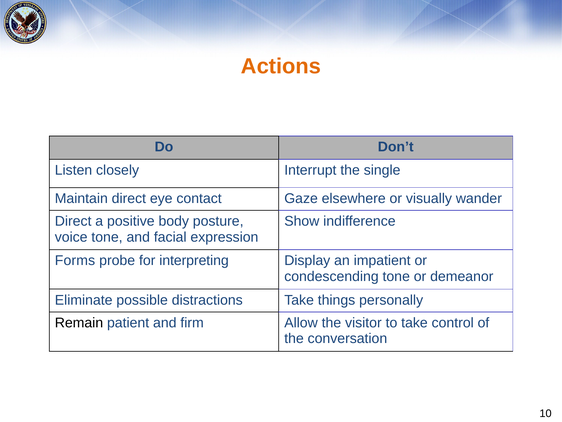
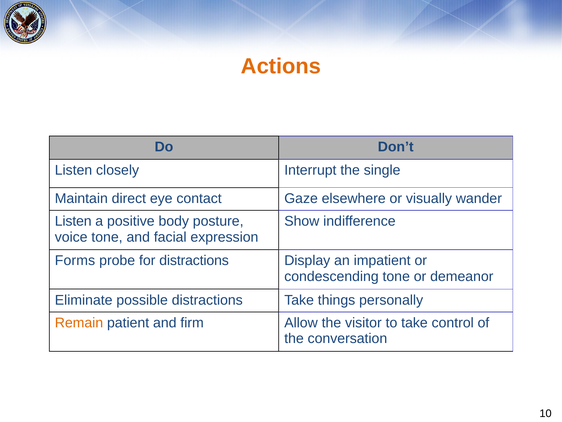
Direct at (73, 221): Direct -> Listen
for interpreting: interpreting -> distractions
Remain colour: black -> orange
